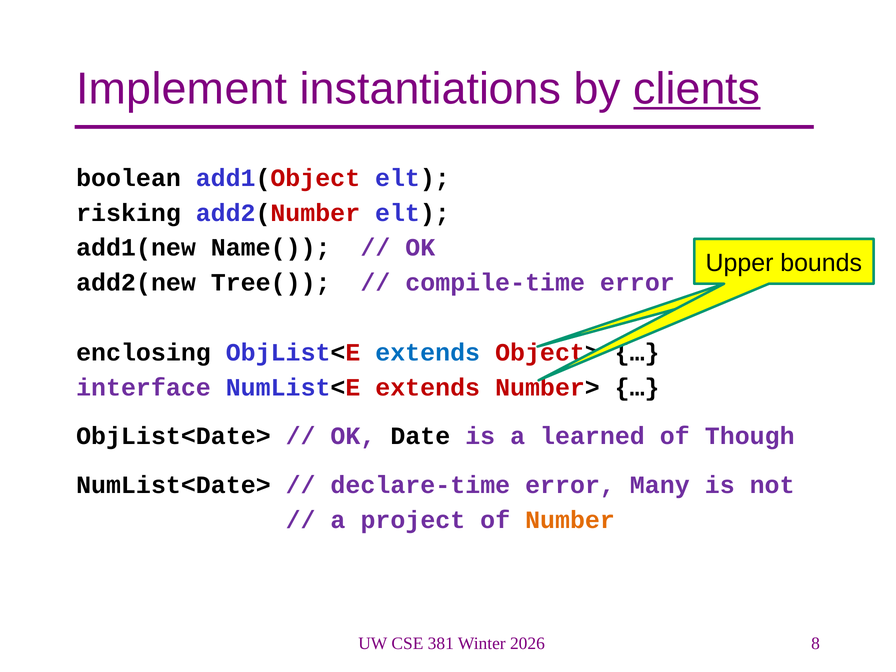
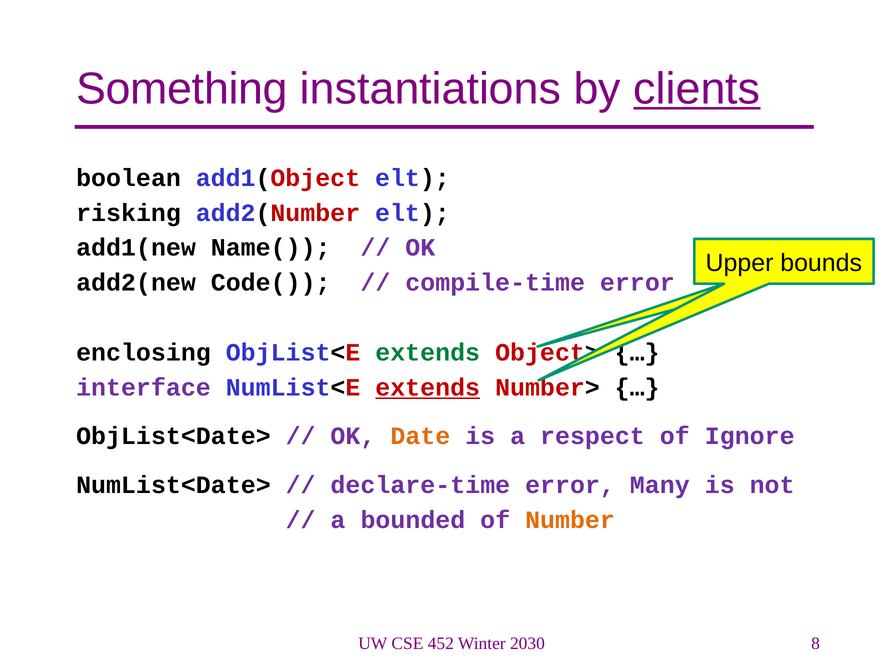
Implement: Implement -> Something
Tree(: Tree( -> Code(
extends at (428, 352) colour: blue -> green
extends at (428, 387) underline: none -> present
Date colour: black -> orange
learned: learned -> respect
Though: Though -> Ignore
project: project -> bounded
381: 381 -> 452
2026: 2026 -> 2030
